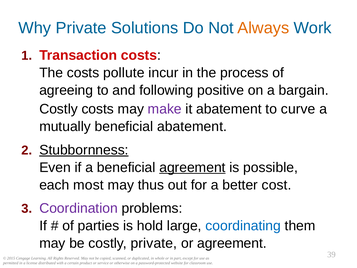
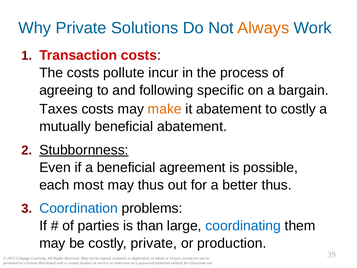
positive: positive -> specific
Costly at (59, 109): Costly -> Taxes
make colour: purple -> orange
to curve: curve -> costly
agreement at (192, 167) underline: present -> none
better cost: cost -> thus
Coordination colour: purple -> blue
hold: hold -> than
or agreement: agreement -> production
